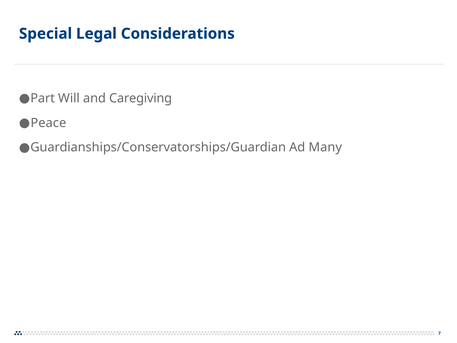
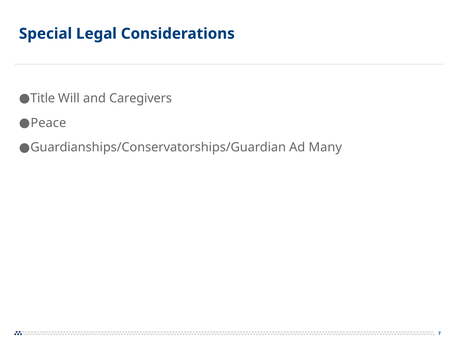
Part: Part -> Title
Caregiving: Caregiving -> Caregivers
